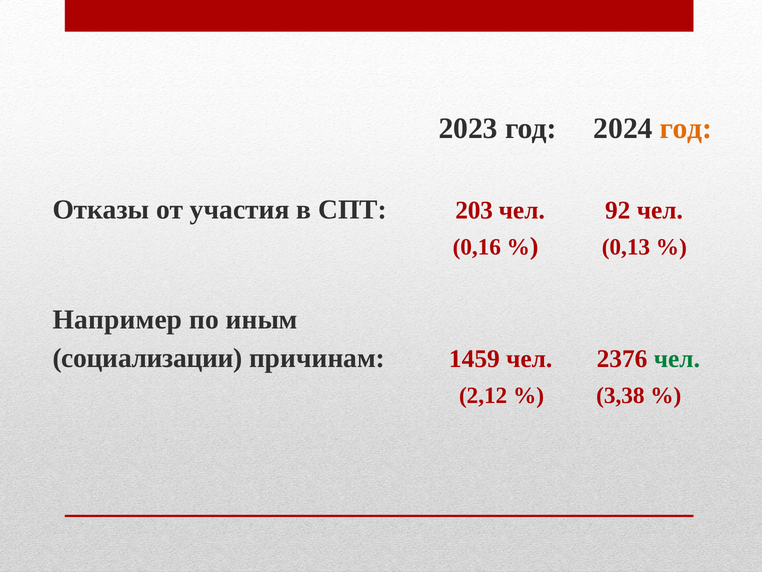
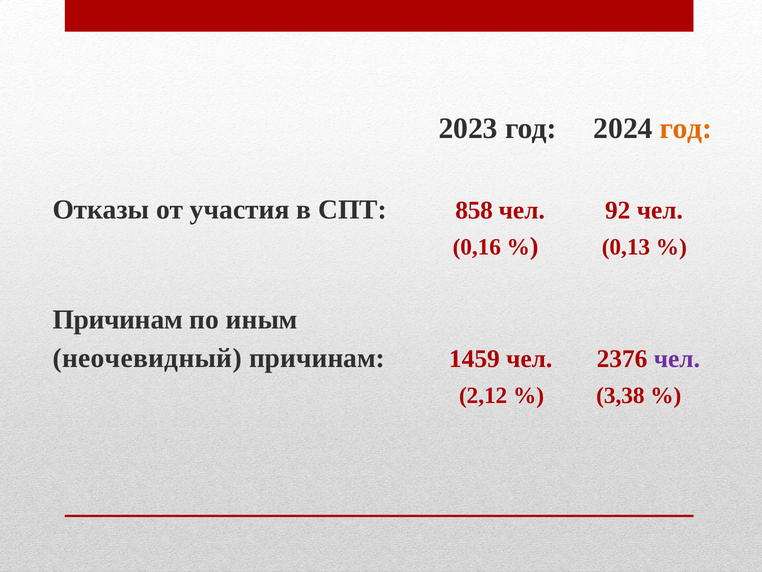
203: 203 -> 858
Например at (117, 319): Например -> Причинам
социализации: социализации -> неочевидный
чел at (677, 359) colour: green -> purple
